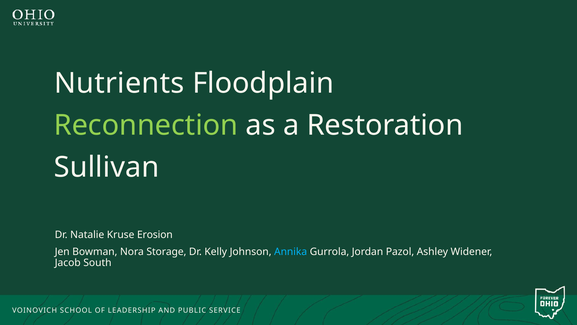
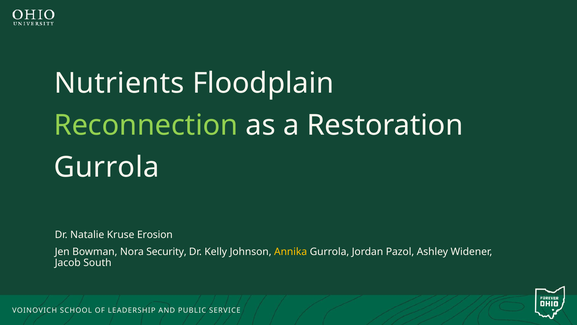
Sullivan at (107, 167): Sullivan -> Gurrola
Storage: Storage -> Security
Annika colour: light blue -> yellow
